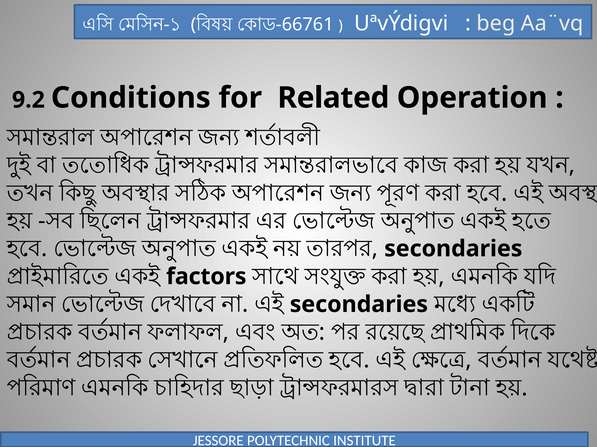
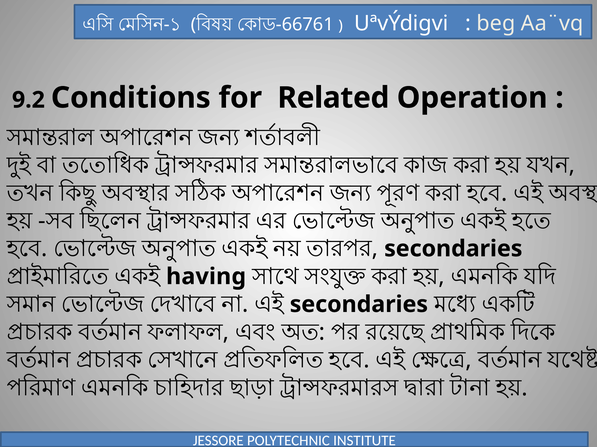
factors: factors -> having
